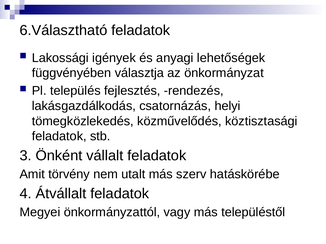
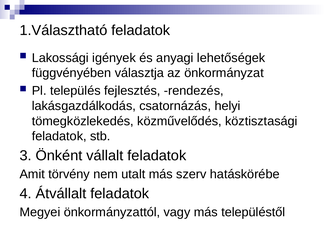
6.Választható: 6.Választható -> 1.Választható
